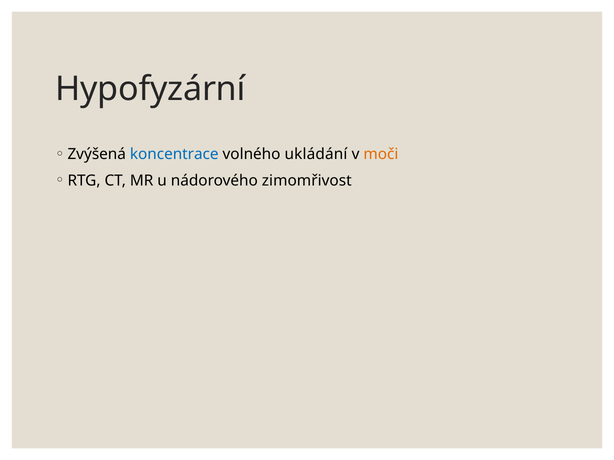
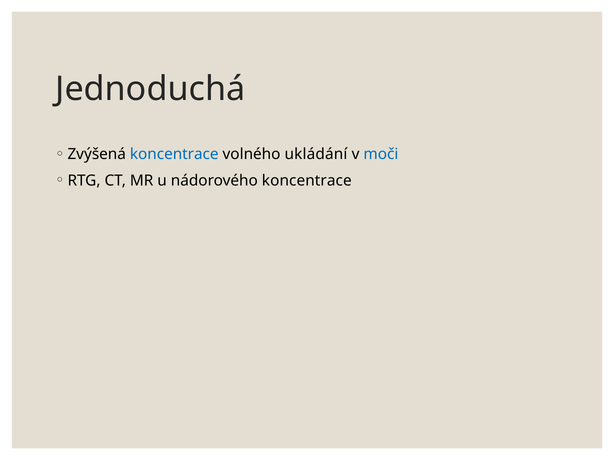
Hypofyzární: Hypofyzární -> Jednoduchá
moči colour: orange -> blue
nádorového zimomřivost: zimomřivost -> koncentrace
